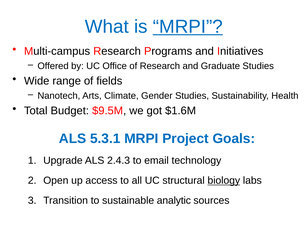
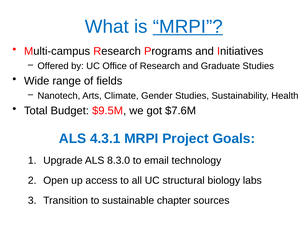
$1.6M: $1.6M -> $7.6M
5.3.1: 5.3.1 -> 4.3.1
2.4.3: 2.4.3 -> 8.3.0
biology underline: present -> none
analytic: analytic -> chapter
